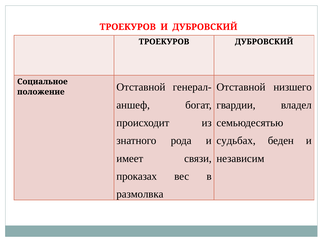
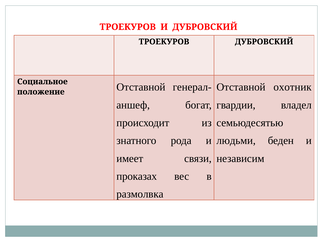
низшего: низшего -> охотник
судьбах: судьбах -> людьми
